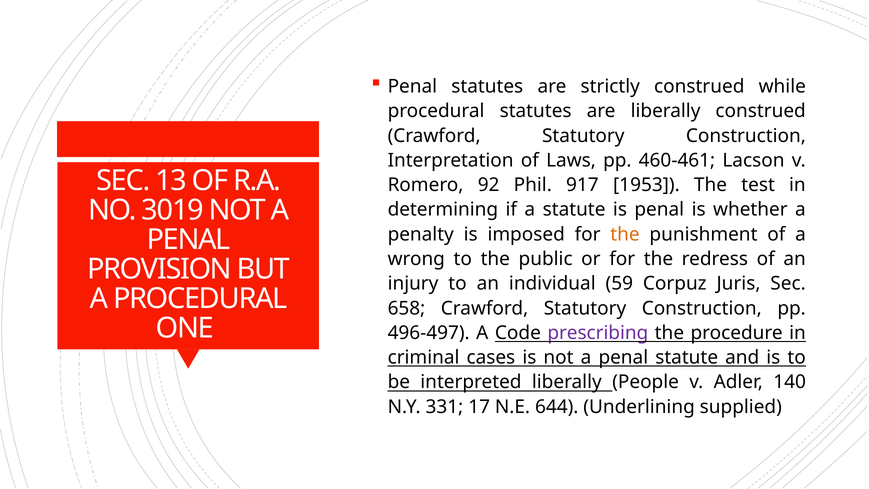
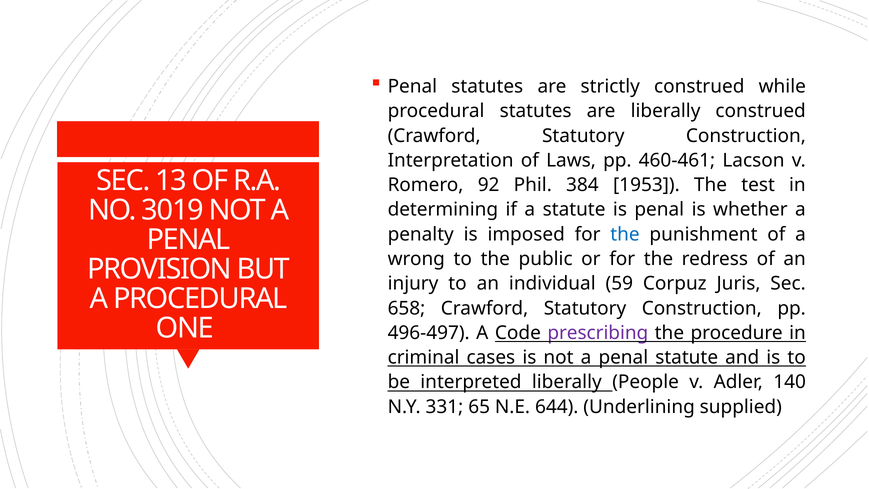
917: 917 -> 384
the at (625, 234) colour: orange -> blue
17: 17 -> 65
